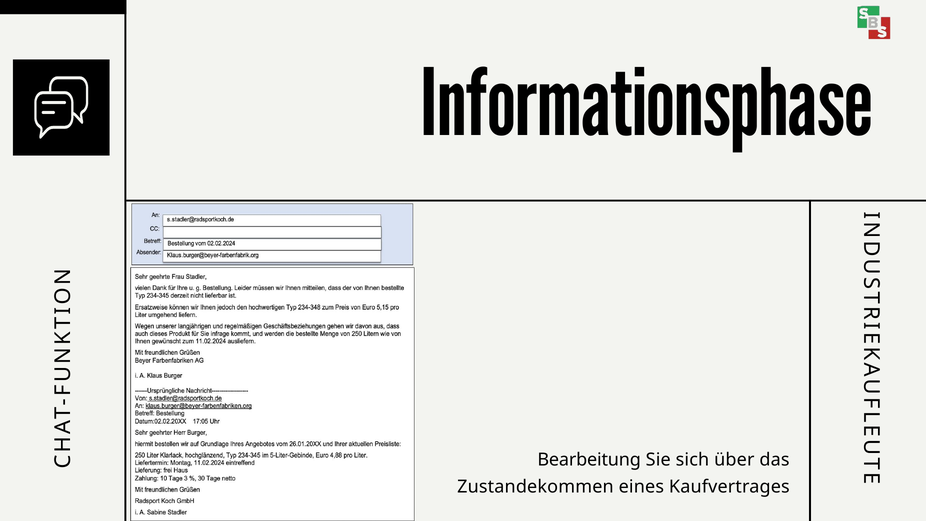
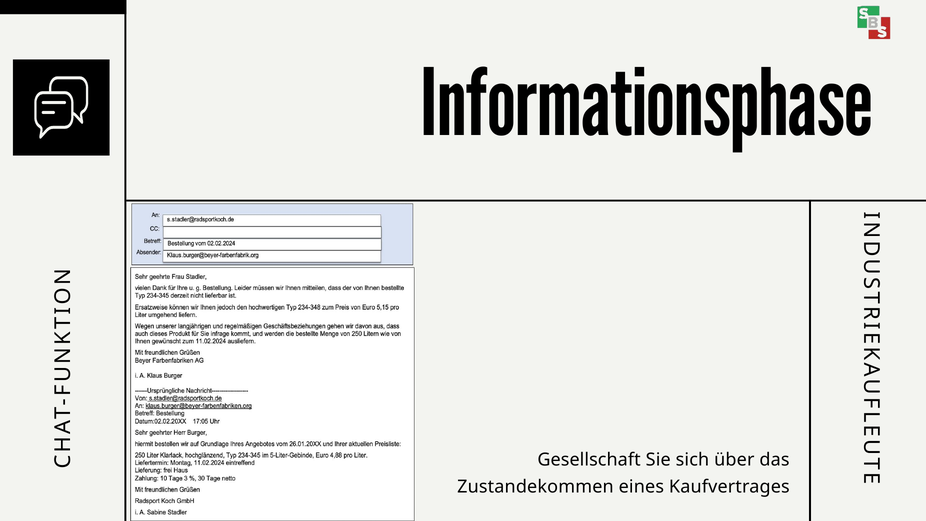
Bearbeitung: Bearbeitung -> Gesellschaft
